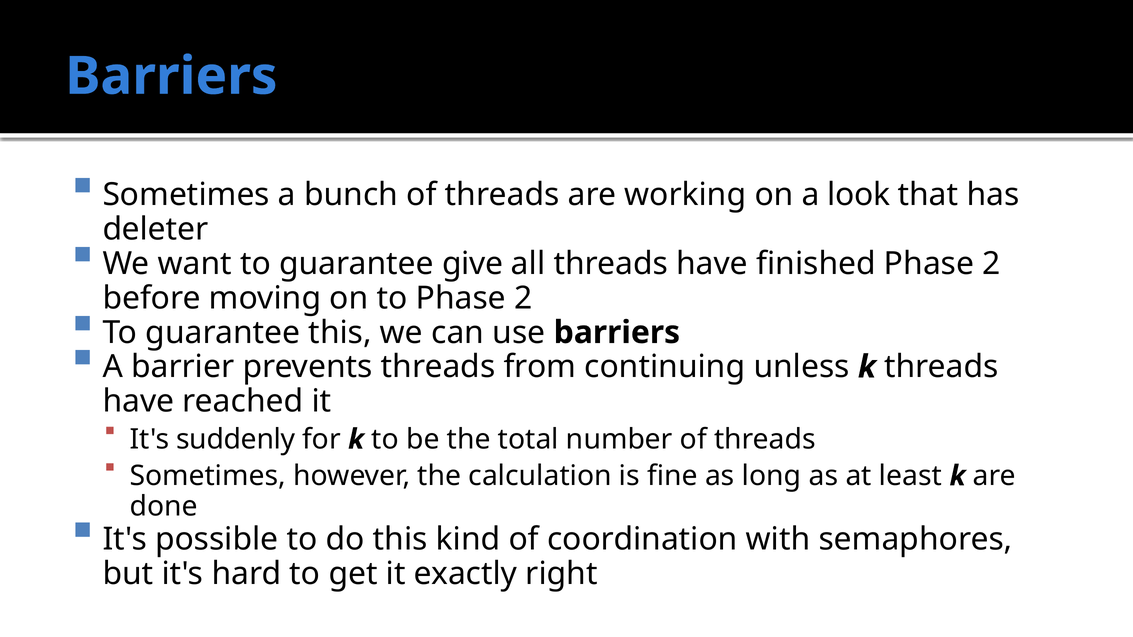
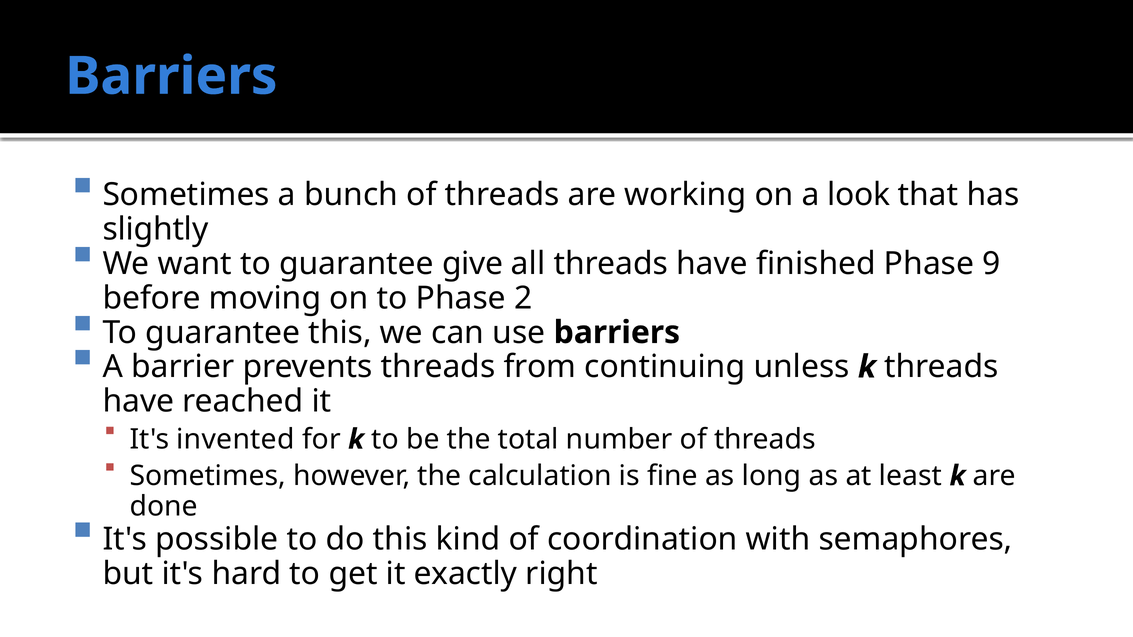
deleter: deleter -> slightly
finished Phase 2: 2 -> 9
suddenly: suddenly -> invented
